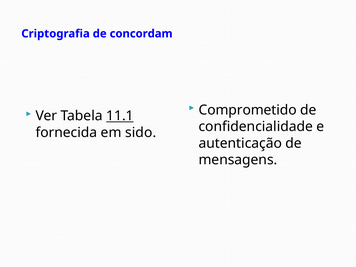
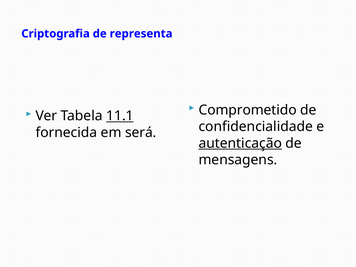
concordam: concordam -> representa
sido: sido -> será
autenticação underline: none -> present
